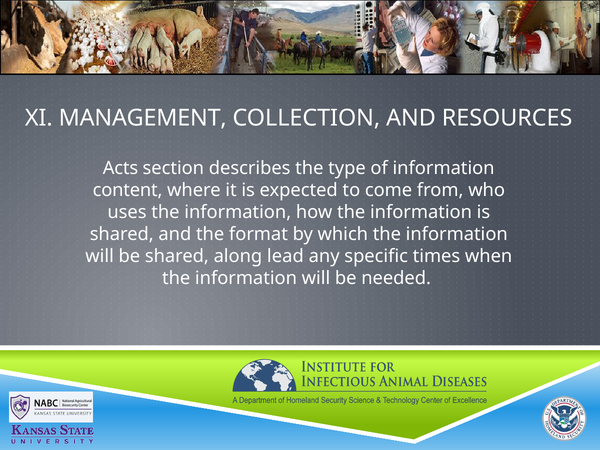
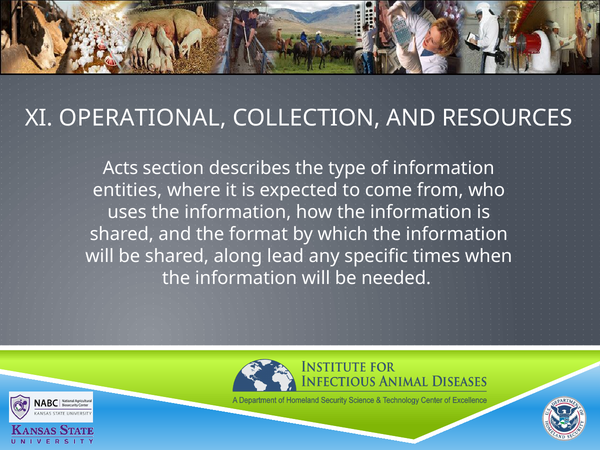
MANAGEMENT: MANAGEMENT -> OPERATIONAL
content: content -> entities
